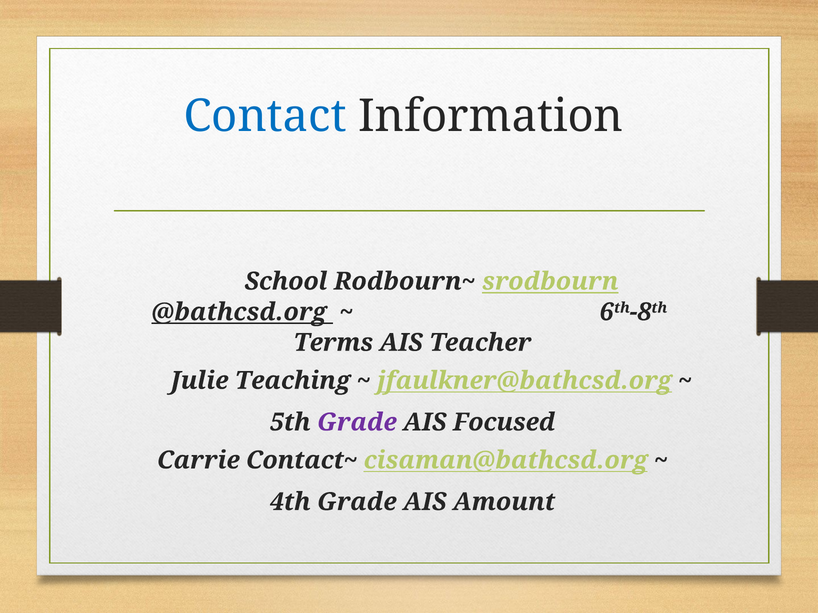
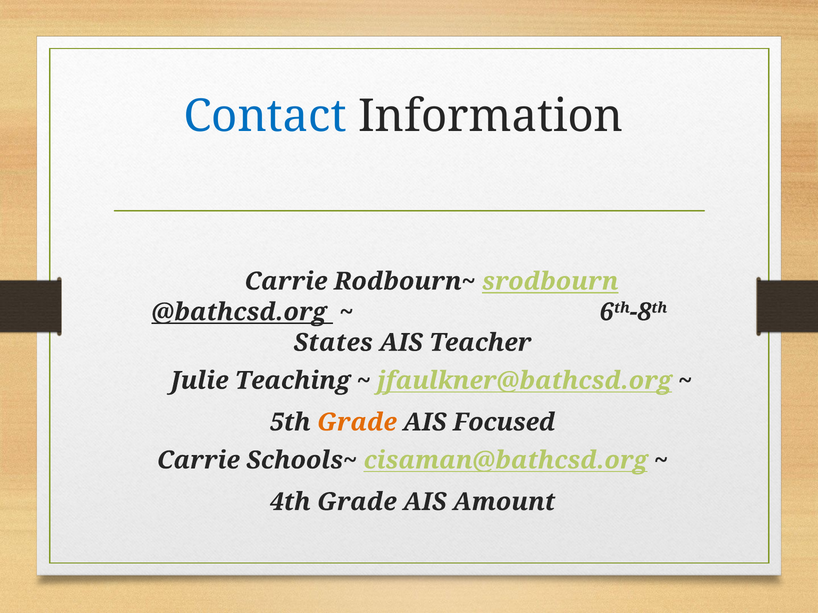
School at (286, 282): School -> Carrie
Terms: Terms -> States
Grade at (357, 423) colour: purple -> orange
Contact~: Contact~ -> Schools~
